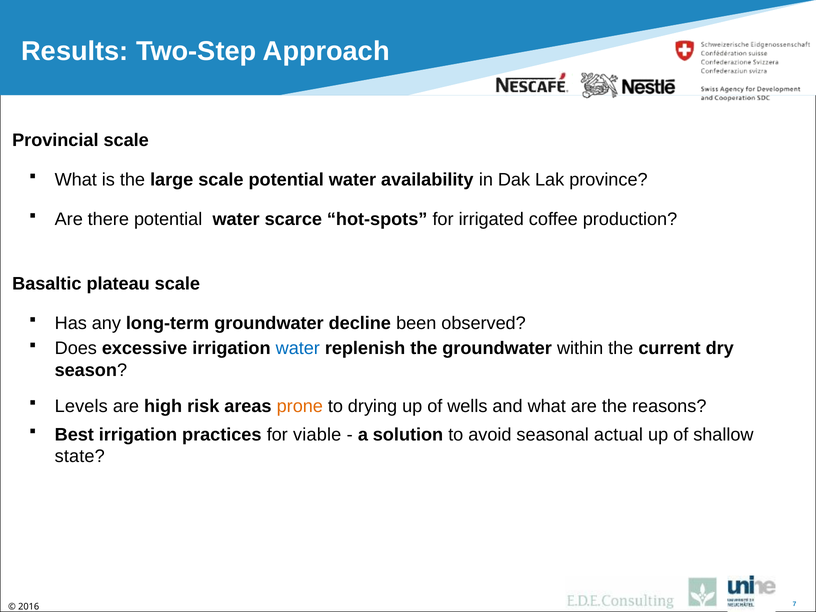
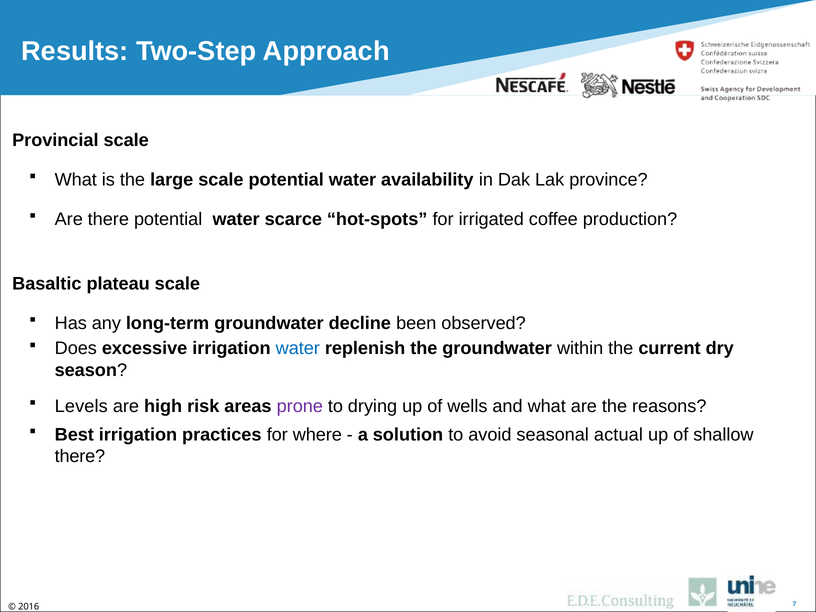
prone colour: orange -> purple
viable: viable -> where
state at (80, 456): state -> there
